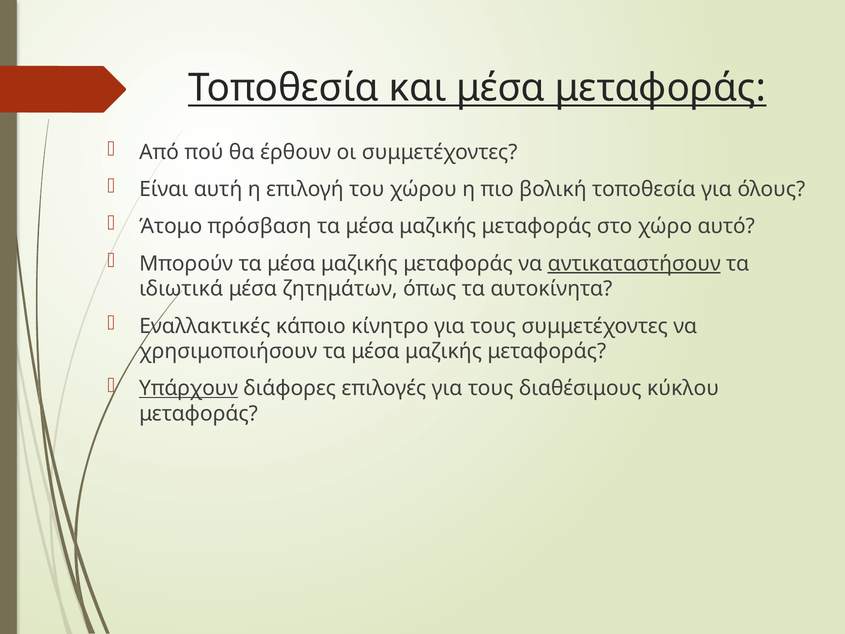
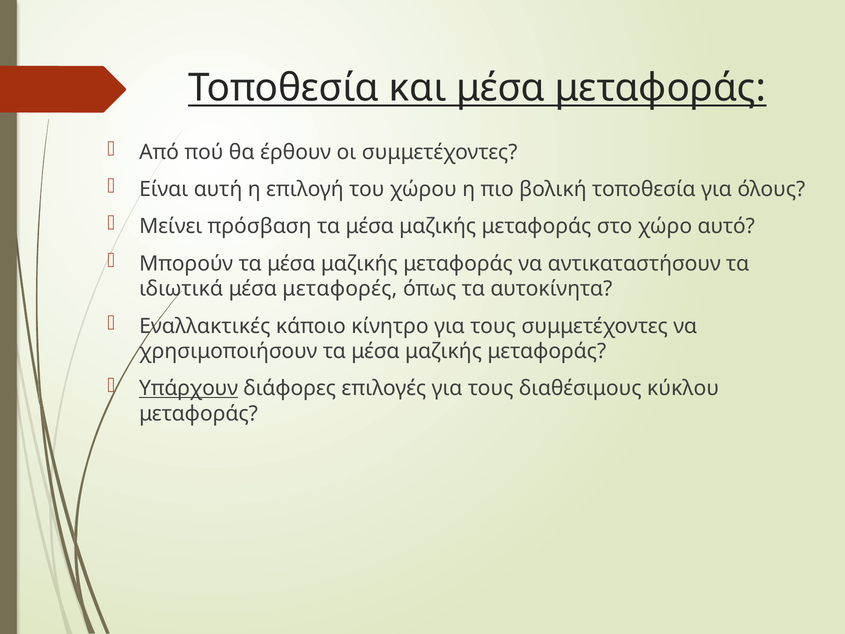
Άτομο: Άτομο -> Μείνει
αντικαταστήσουν underline: present -> none
ζητημάτων: ζητημάτων -> μεταφορές
